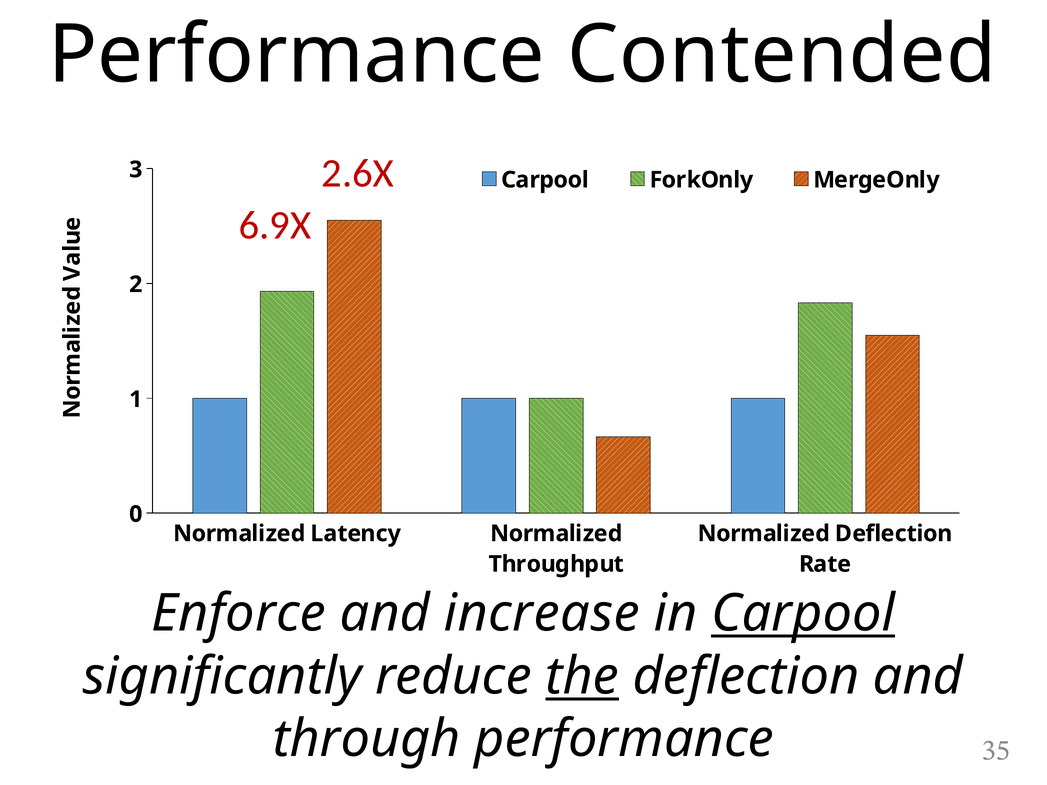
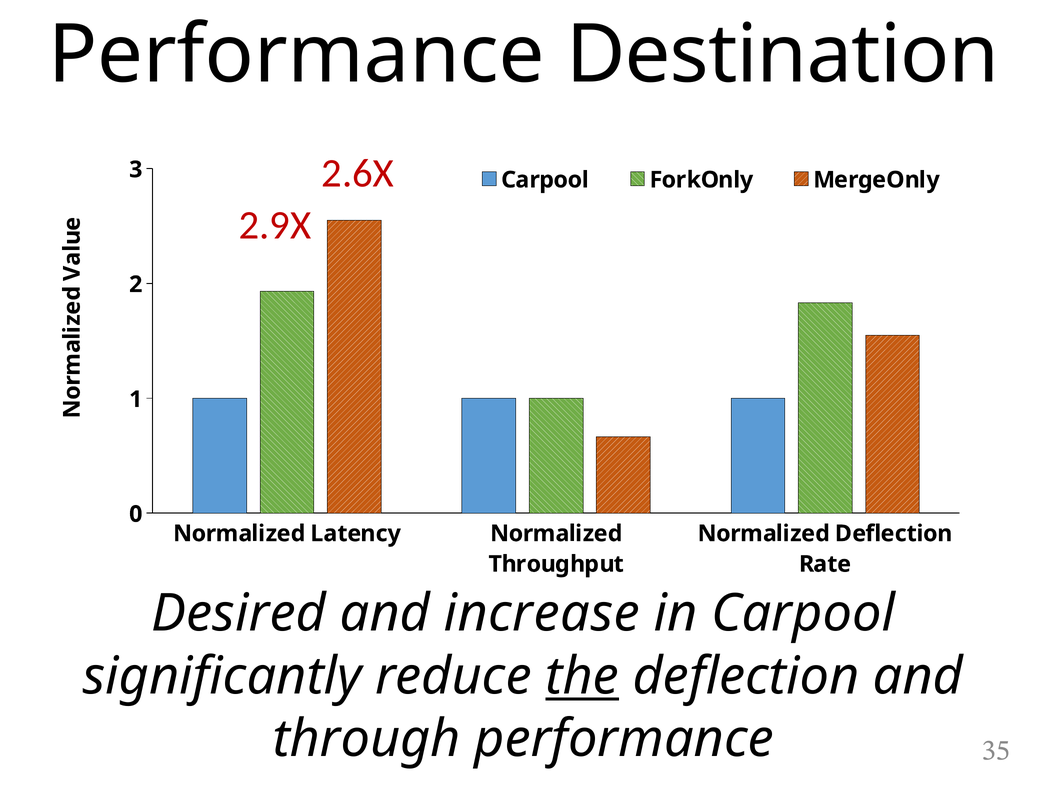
Contended: Contended -> Destination
6.9X: 6.9X -> 2.9X
Enforce: Enforce -> Desired
Carpool at (803, 614) underline: present -> none
